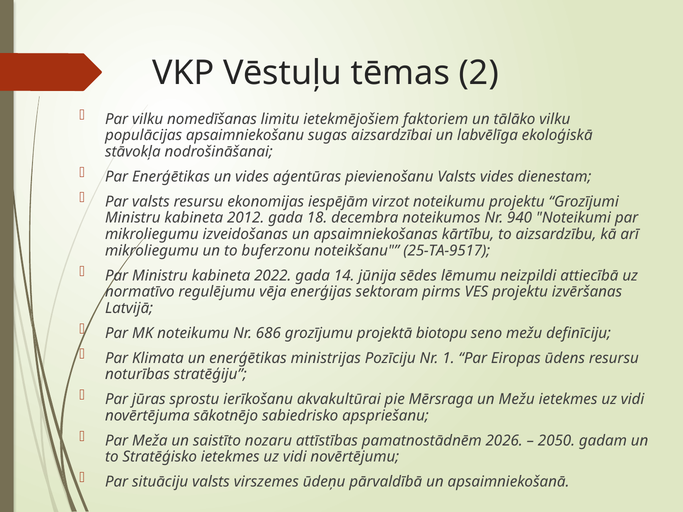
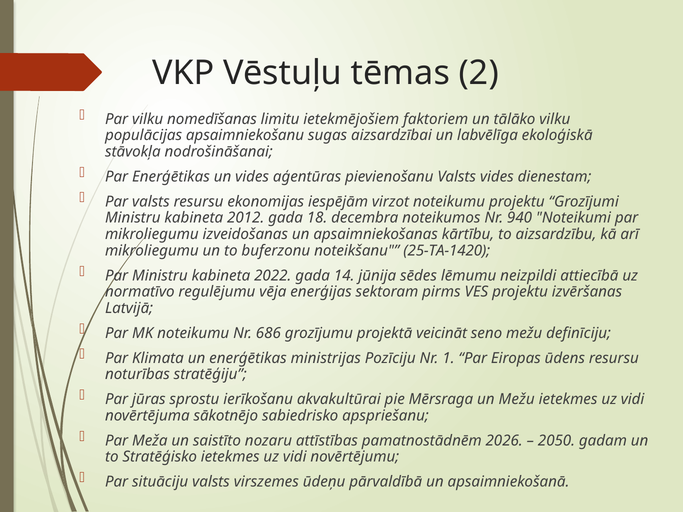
25-TA-9517: 25-TA-9517 -> 25-TA-1420
biotopu: biotopu -> veicināt
